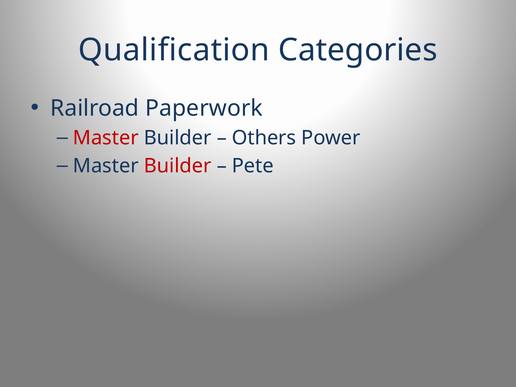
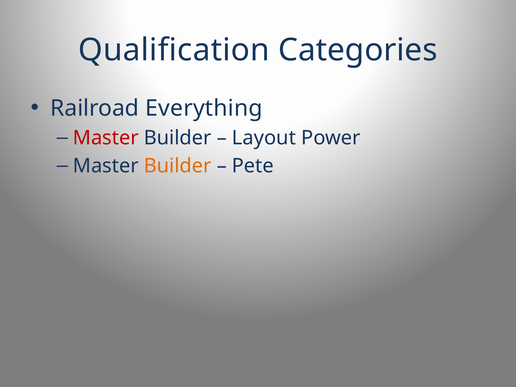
Paperwork: Paperwork -> Everything
Others: Others -> Layout
Builder at (178, 166) colour: red -> orange
